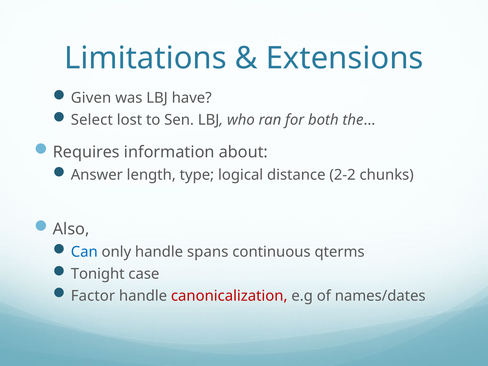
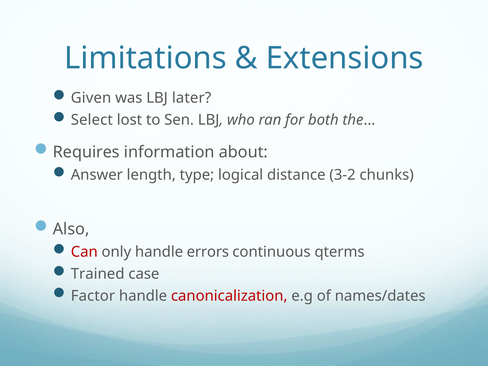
have: have -> later
2-2: 2-2 -> 3-2
Can colour: blue -> red
spans: spans -> errors
Tonight: Tonight -> Trained
